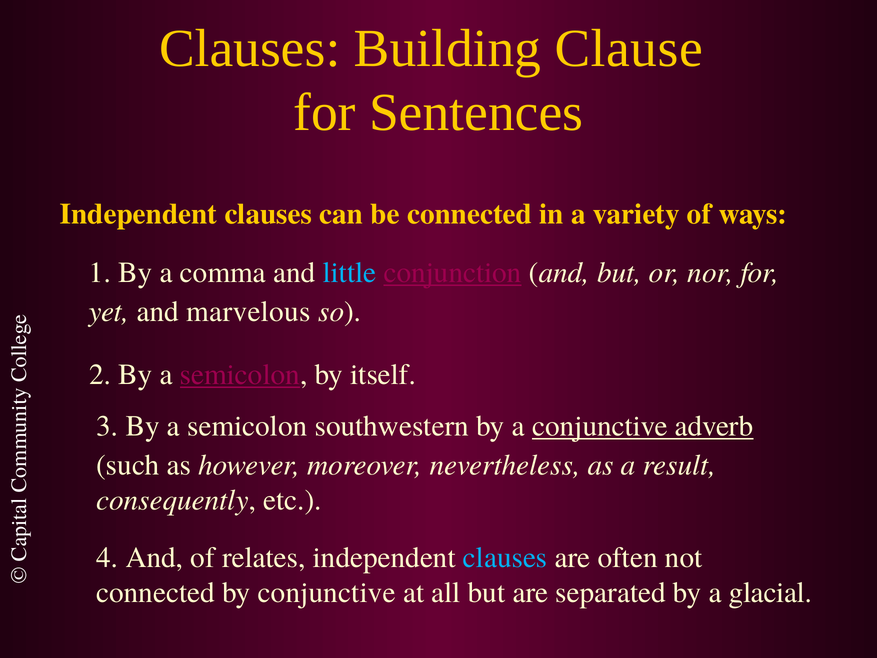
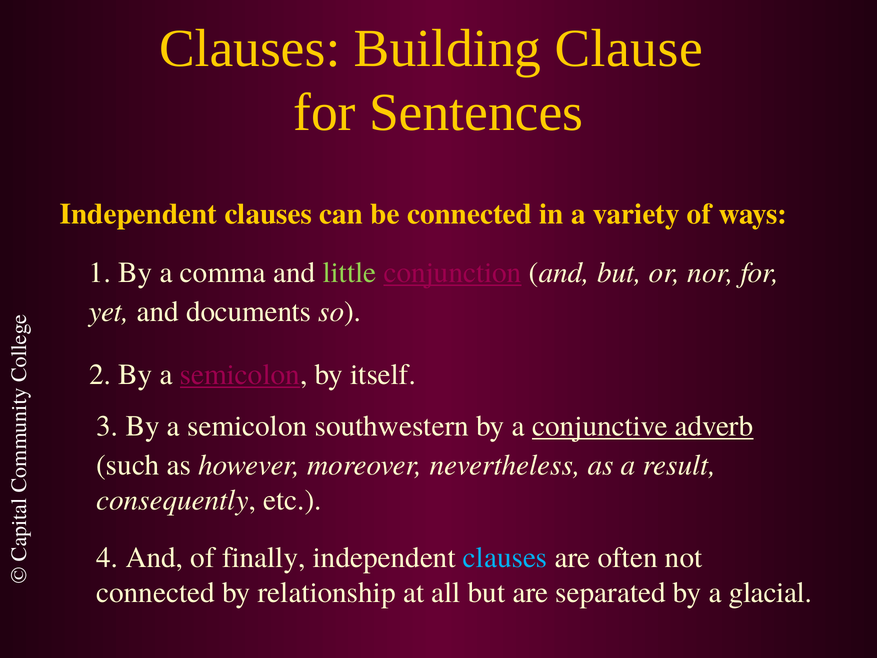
little colour: light blue -> light green
marvelous: marvelous -> documents
relates: relates -> finally
by conjunctive: conjunctive -> relationship
